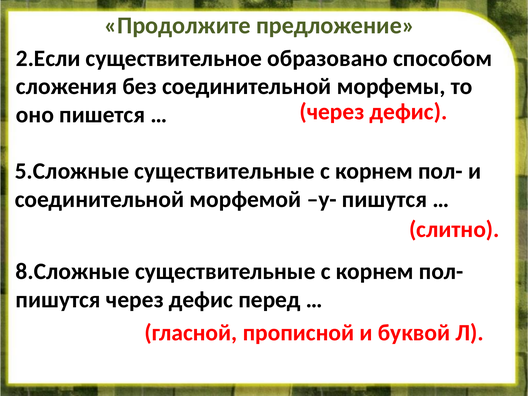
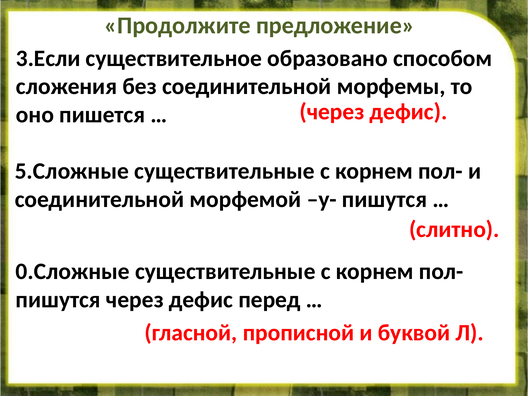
2.Если: 2.Если -> 3.Если
8.Сложные: 8.Сложные -> 0.Сложные
